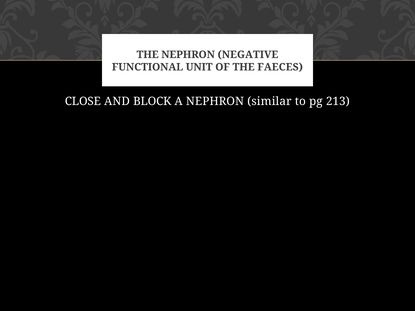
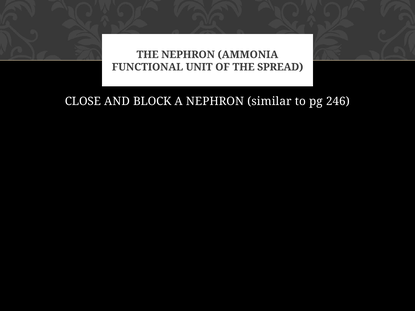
NEGATIVE: NEGATIVE -> AMMONIA
FAECES: FAECES -> SPREAD
213: 213 -> 246
